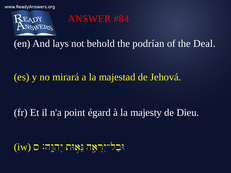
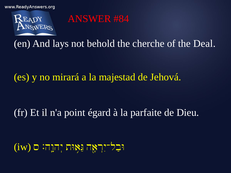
podrían: podrían -> cherche
majesty: majesty -> parfaite
